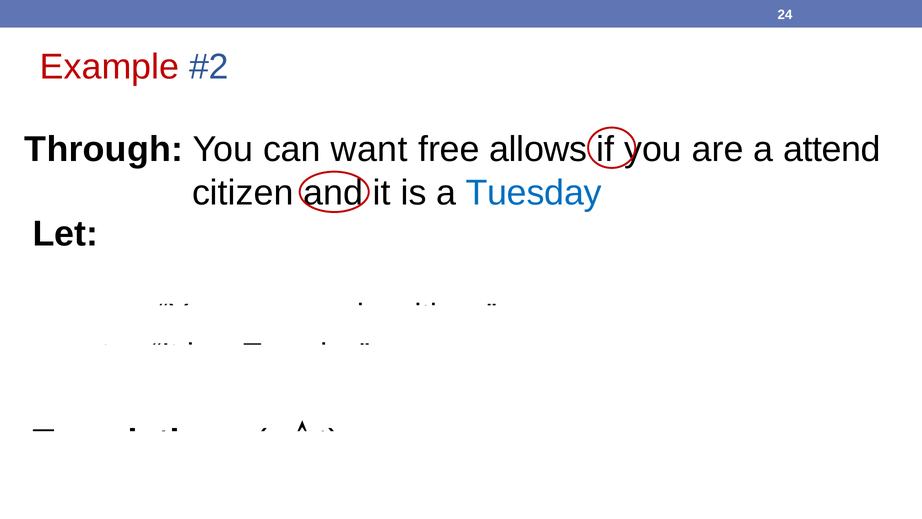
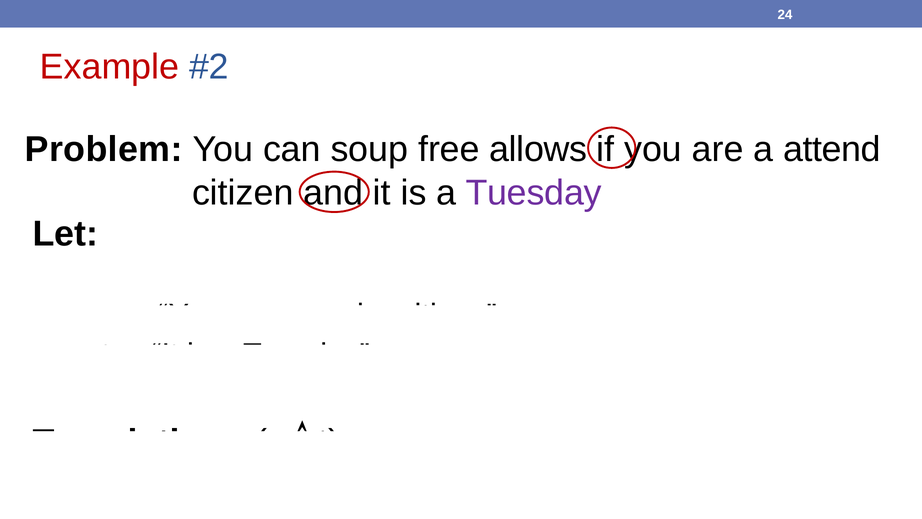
Through: Through -> Problem
want: want -> soup
Tuesday at (534, 193) colour: blue -> purple
